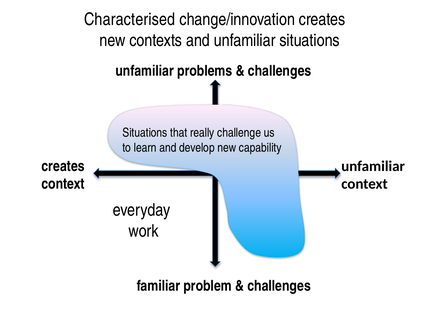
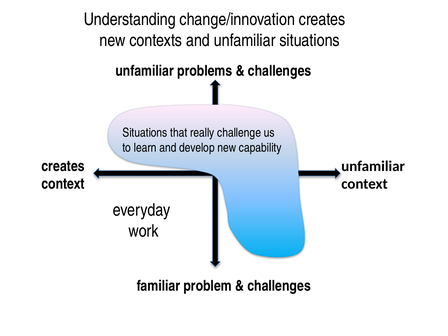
Characterised: Characterised -> Understanding
